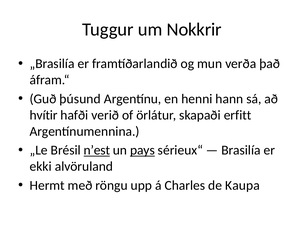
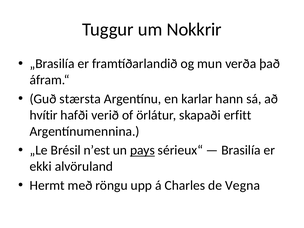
þúsund: þúsund -> stærsta
henni: henni -> karlar
n’est underline: present -> none
Kaupa: Kaupa -> Vegna
